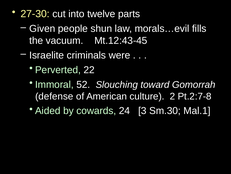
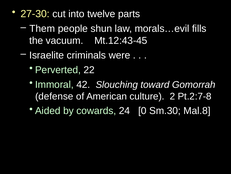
Given: Given -> Them
52: 52 -> 42
3: 3 -> 0
Mal.1: Mal.1 -> Mal.8
